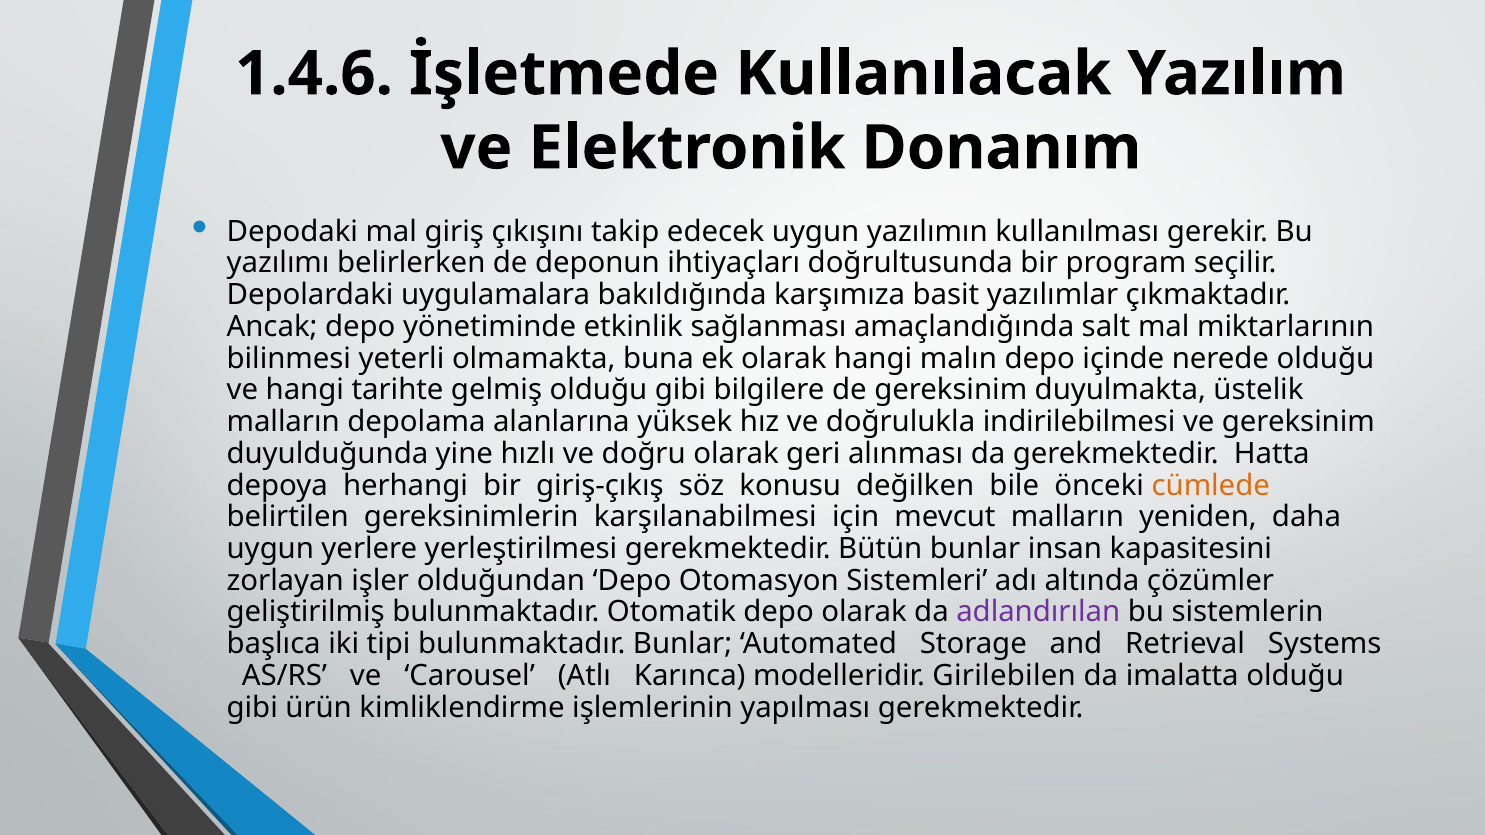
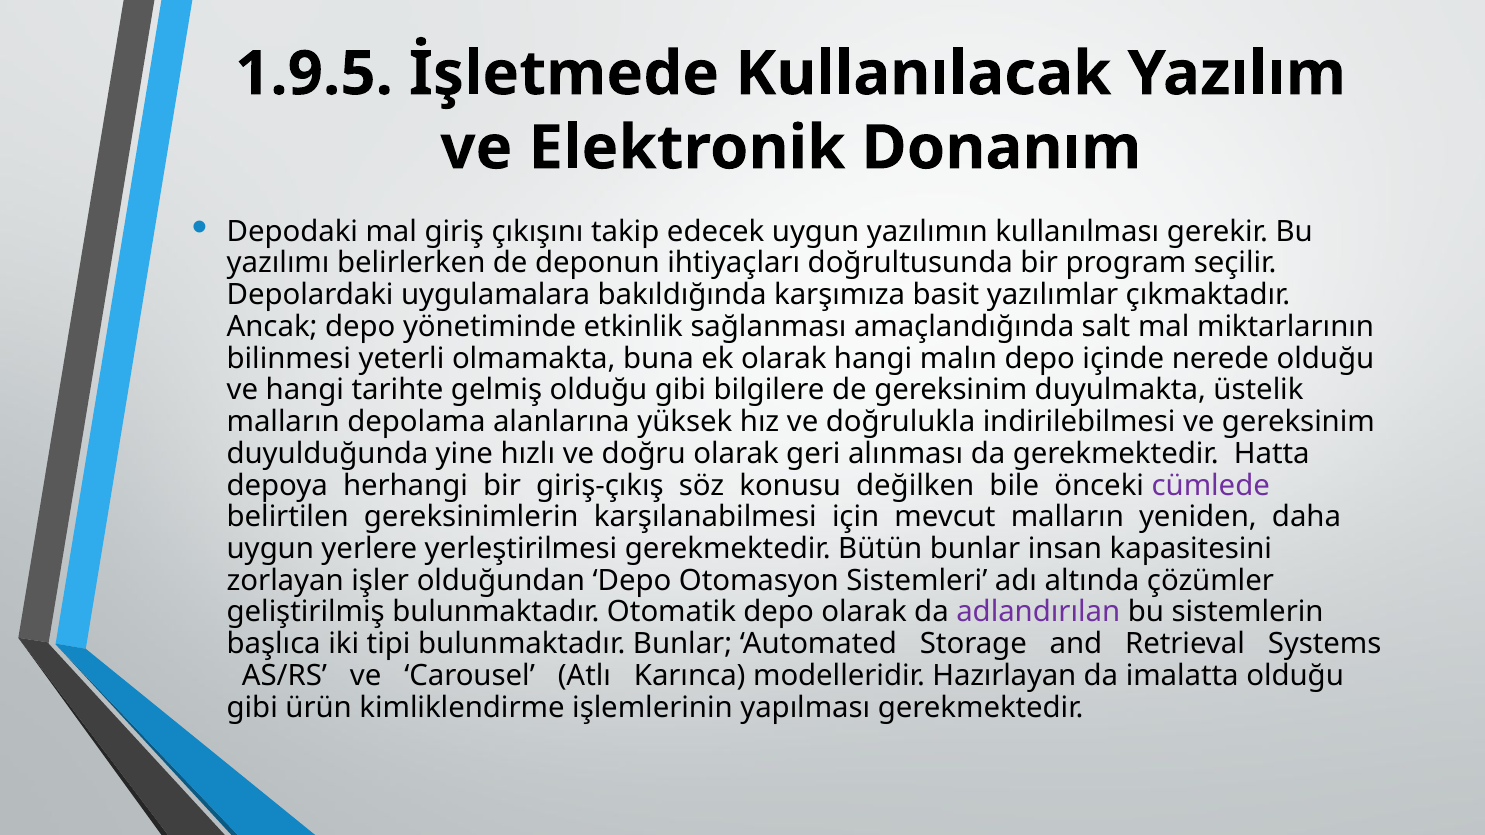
1.4.6: 1.4.6 -> 1.9.5
cümlede colour: orange -> purple
Girilebilen: Girilebilen -> Hazırlayan
